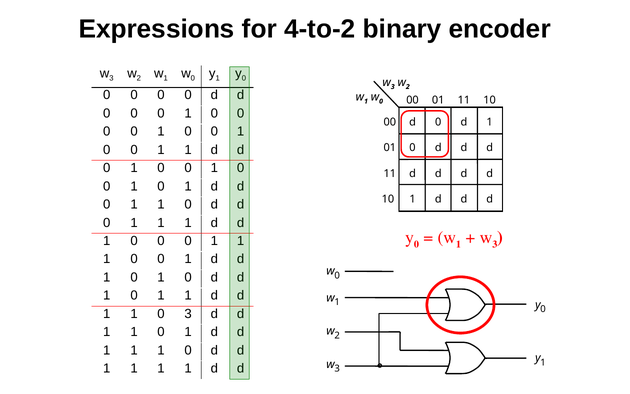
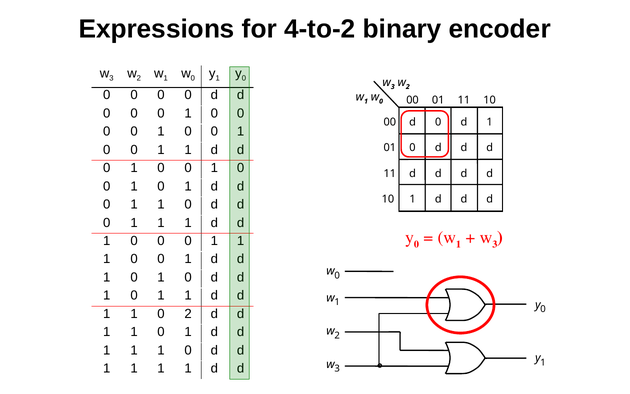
0 3: 3 -> 2
